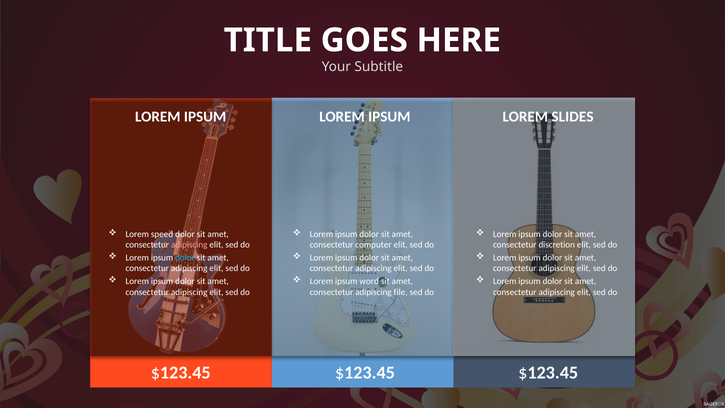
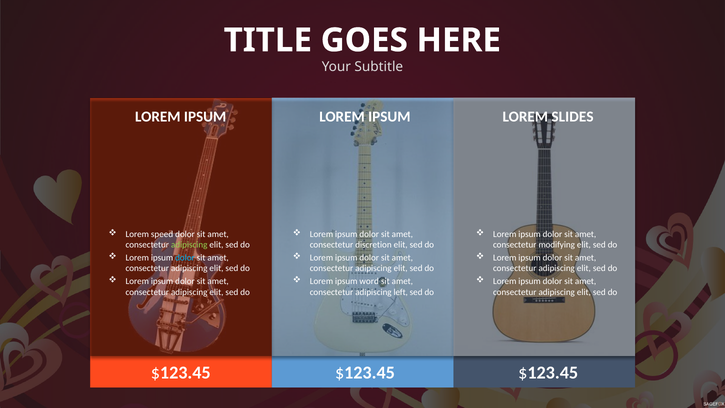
adipiscing at (189, 245) colour: pink -> light green
computer: computer -> discretion
discretion: discretion -> modifying
file: file -> left
